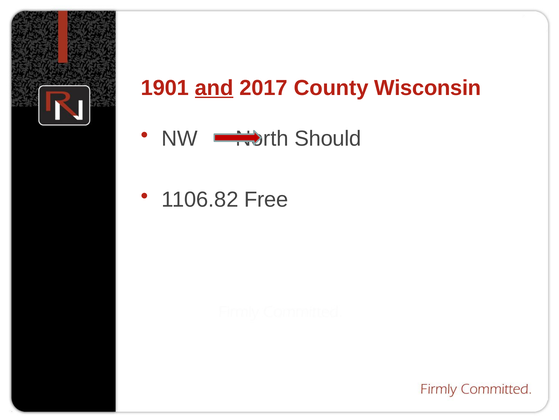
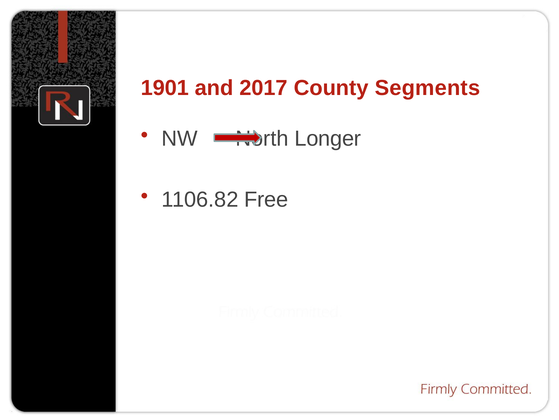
and underline: present -> none
Wisconsin: Wisconsin -> Segments
Should: Should -> Longer
